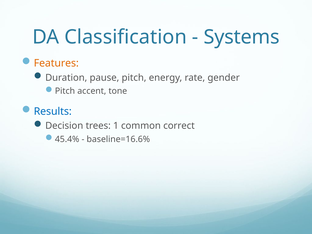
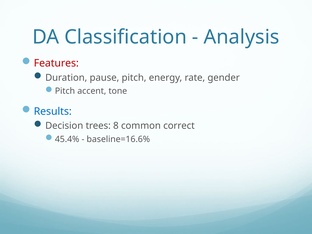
Systems: Systems -> Analysis
Features colour: orange -> red
1: 1 -> 8
